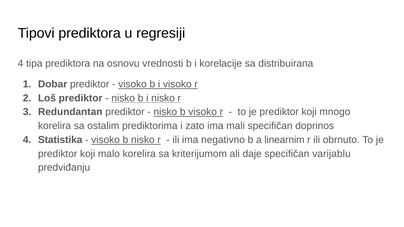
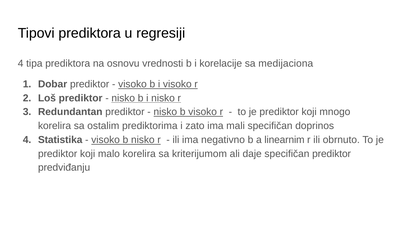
distribuirana: distribuirana -> medijaciona
specifičan varijablu: varijablu -> prediktor
